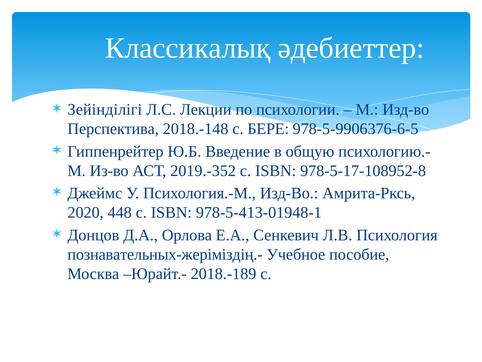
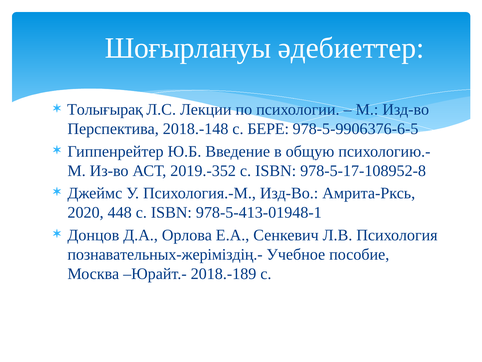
Классикалық: Классикалық -> Шоғырлануы
Зейінділігі: Зейінділігі -> Толығырақ
